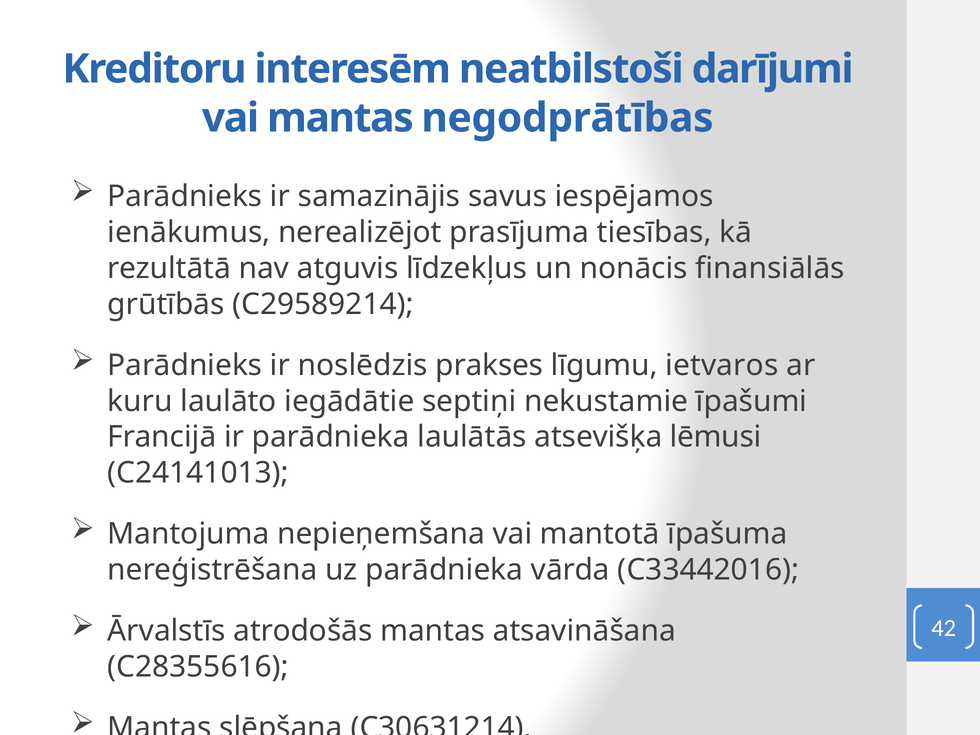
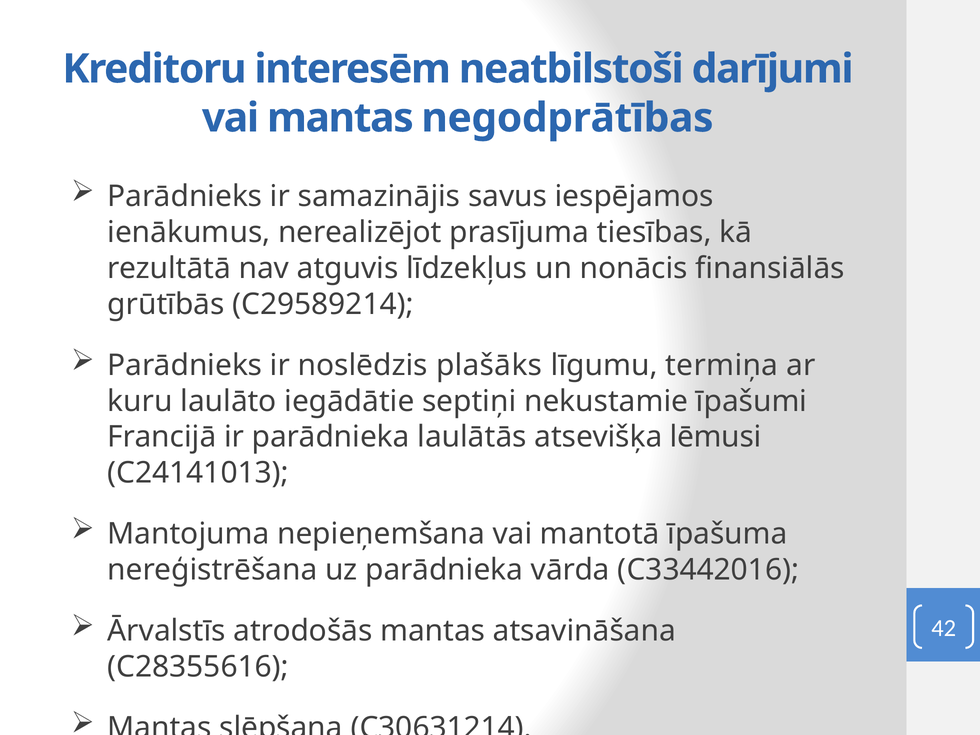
prakses: prakses -> plašāks
ietvaros: ietvaros -> termiņa
